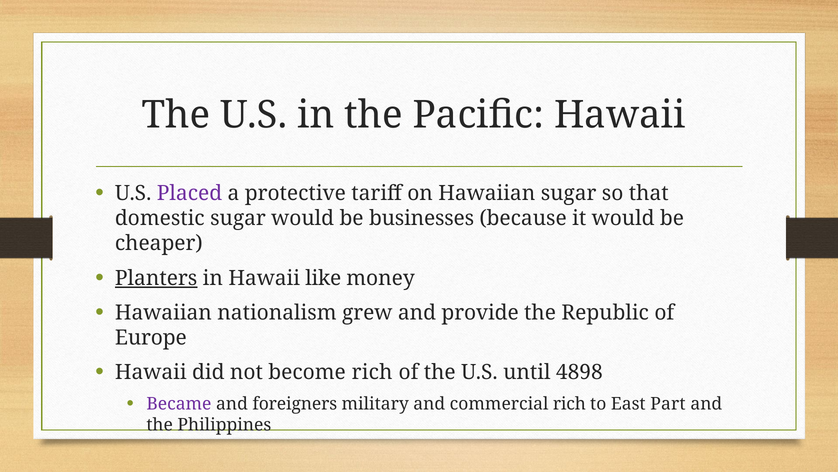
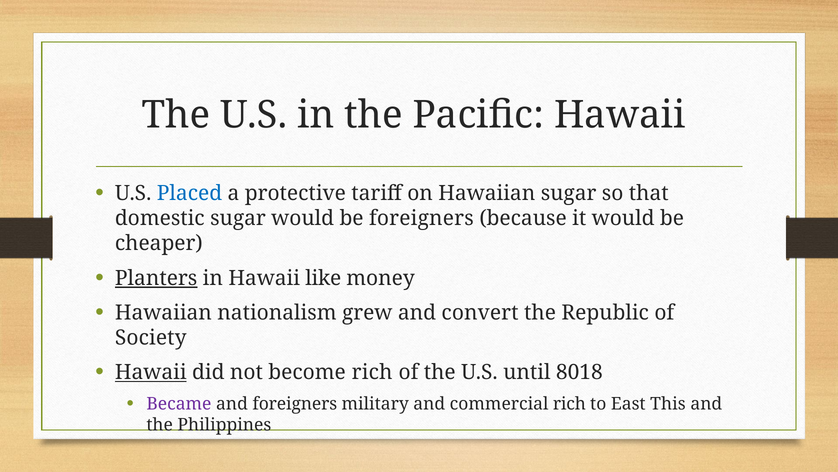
Placed colour: purple -> blue
be businesses: businesses -> foreigners
provide: provide -> convert
Europe: Europe -> Society
Hawaii at (151, 372) underline: none -> present
4898: 4898 -> 8018
Part: Part -> This
